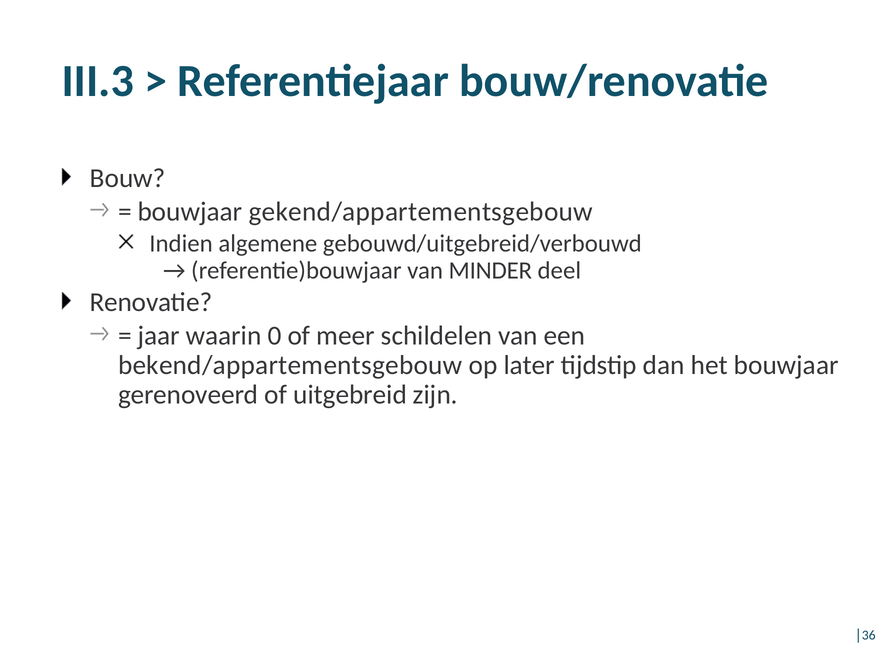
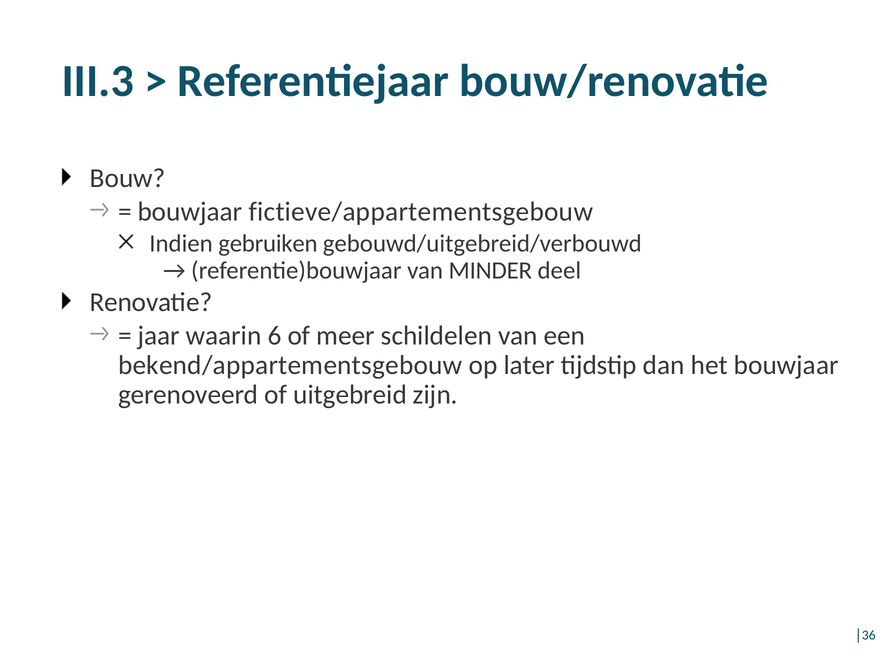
gekend/appartementsgebouw: gekend/appartementsgebouw -> fictieve/appartementsgebouw
algemene: algemene -> gebruiken
0: 0 -> 6
